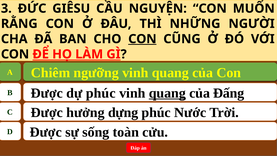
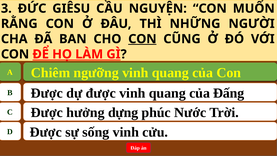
dự phúc: phúc -> được
quang at (167, 93) underline: present -> none
sống toàn: toàn -> vinh
